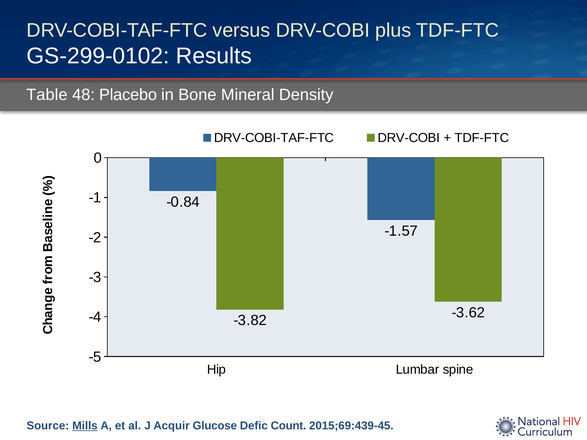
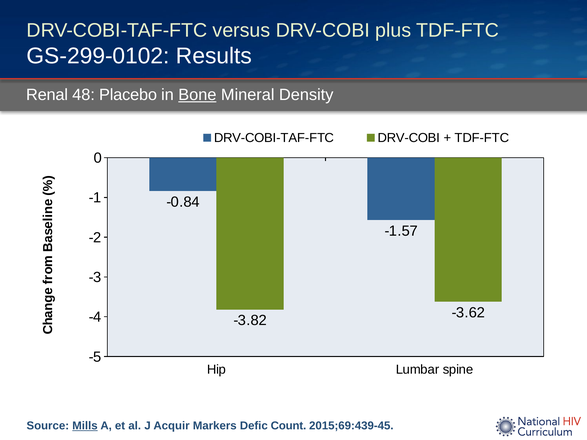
Table: Table -> Renal
Bone underline: none -> present
Glucose: Glucose -> Markers
